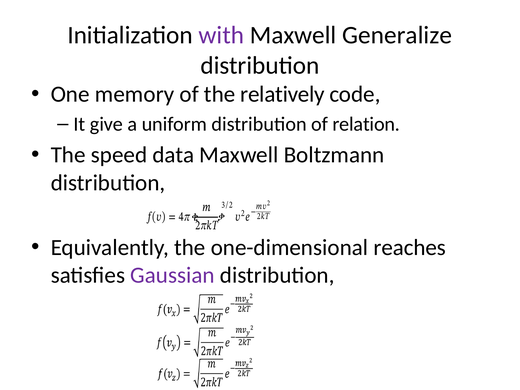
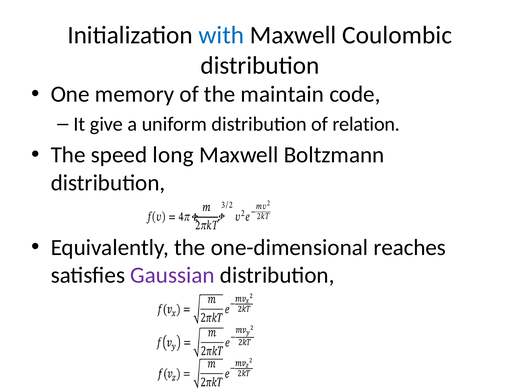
with colour: purple -> blue
Generalize: Generalize -> Coulombic
relatively: relatively -> maintain
data: data -> long
